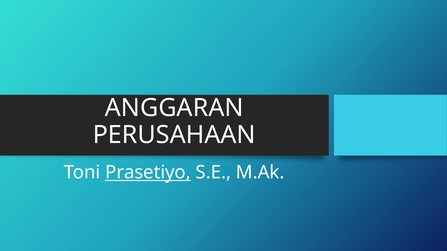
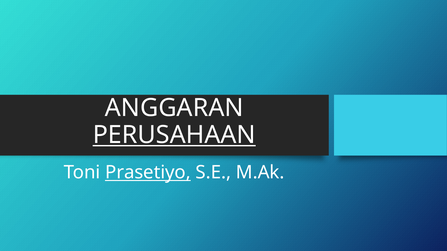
PERUSAHAAN underline: none -> present
